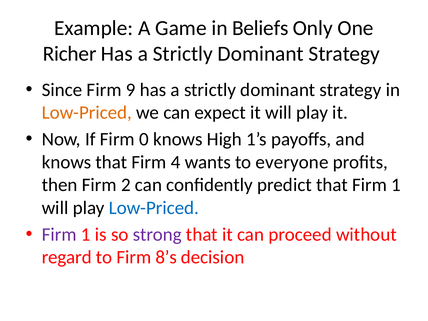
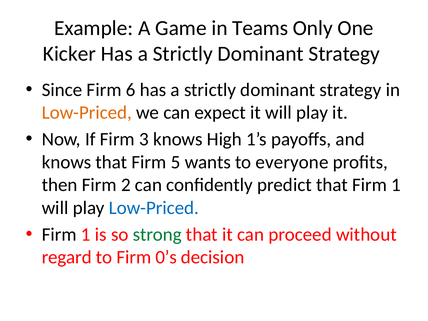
Beliefs: Beliefs -> Teams
Richer: Richer -> Kicker
9: 9 -> 6
0: 0 -> 3
4: 4 -> 5
Firm at (59, 235) colour: purple -> black
strong colour: purple -> green
8’s: 8’s -> 0’s
